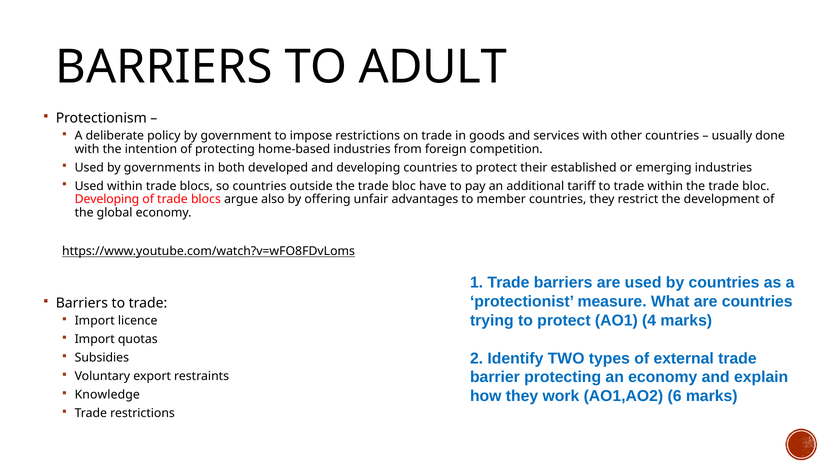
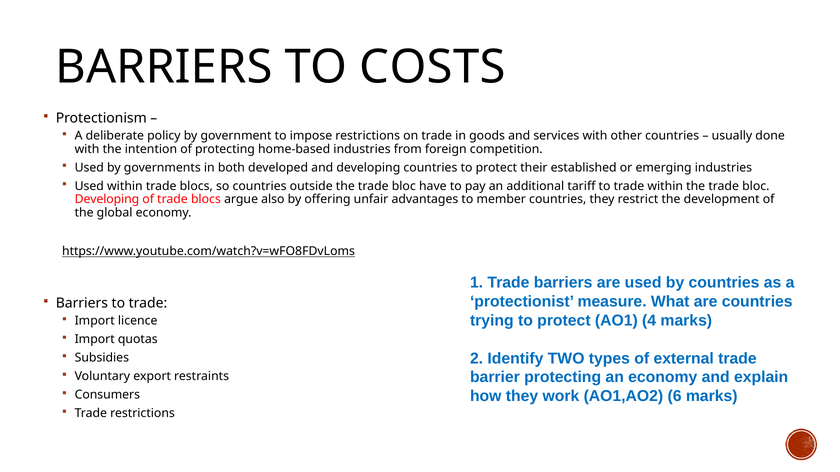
ADULT: ADULT -> COSTS
Knowledge: Knowledge -> Consumers
